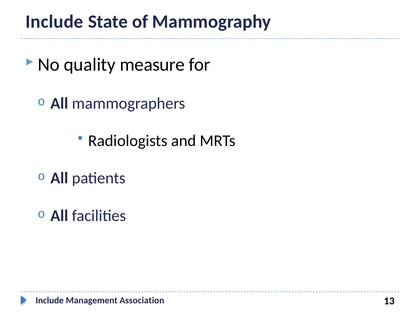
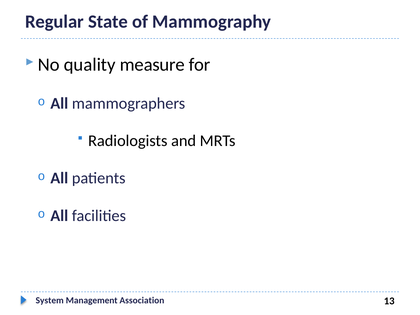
Include at (54, 22): Include -> Regular
Include at (50, 300): Include -> System
